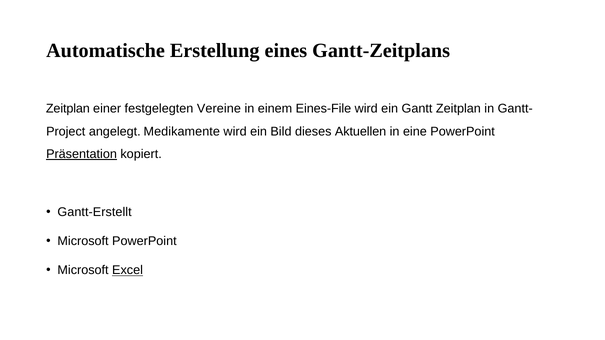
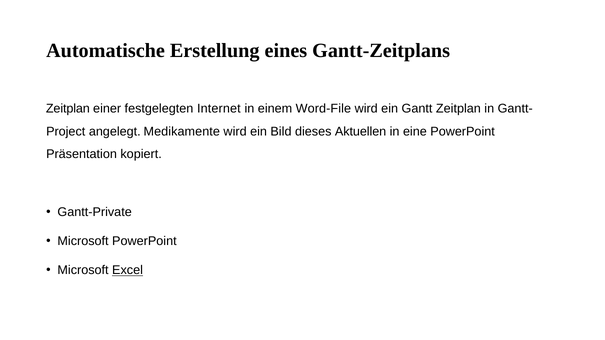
Vereine: Vereine -> Internet
Eines-File: Eines-File -> Word-File
Präsentation underline: present -> none
Gantt-Erstellt: Gantt-Erstellt -> Gantt-Private
